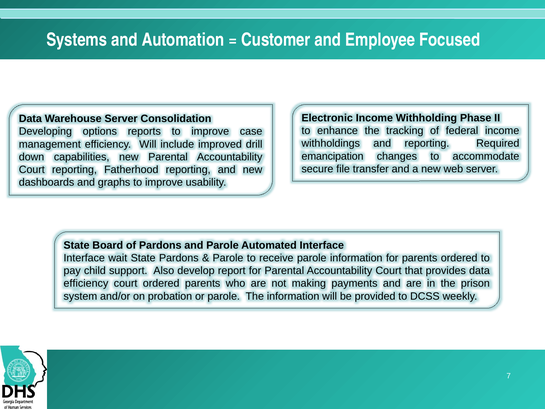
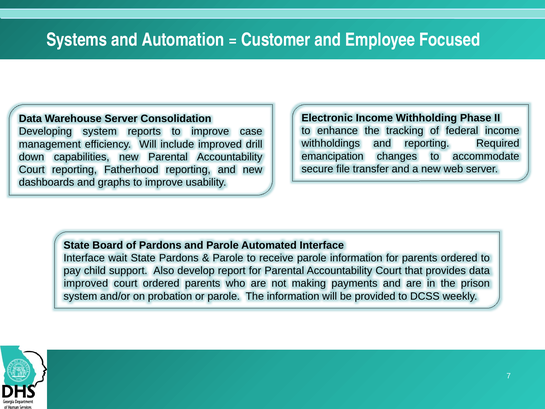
Developing options: options -> system
efficiency at (86, 283): efficiency -> improved
